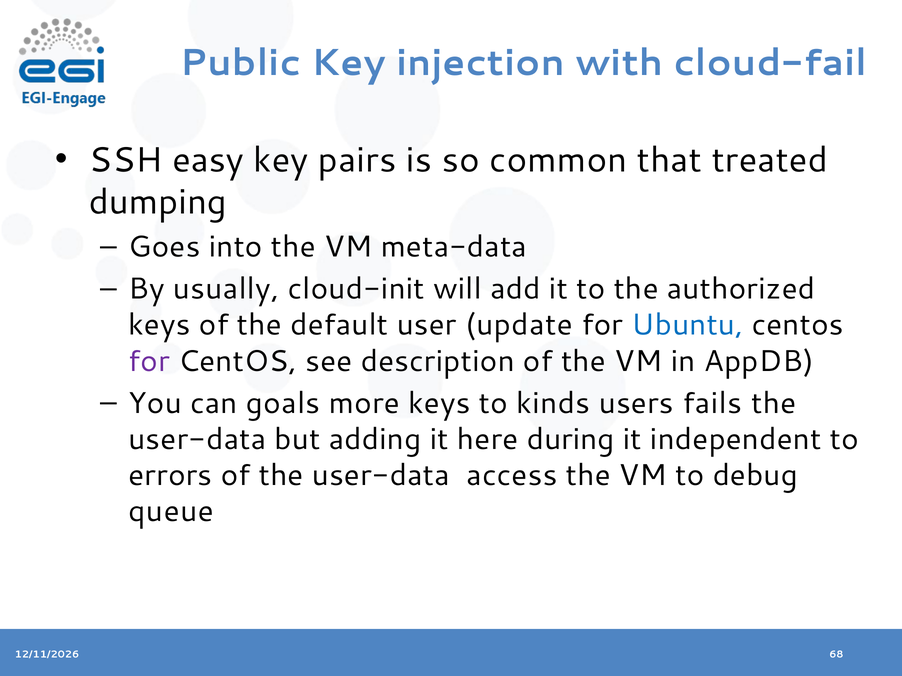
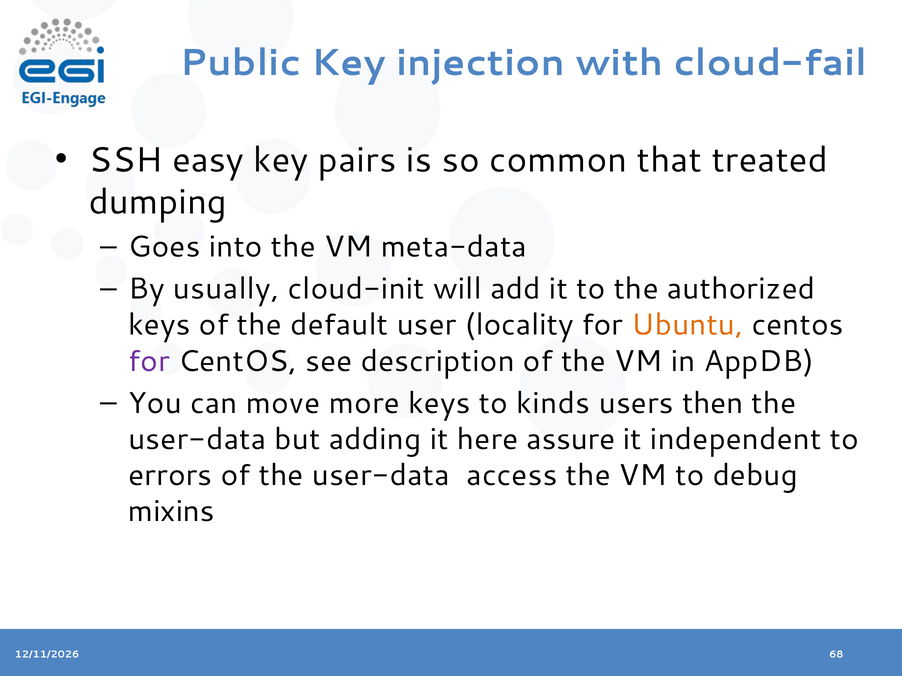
update: update -> locality
Ubuntu colour: blue -> orange
goals: goals -> move
fails: fails -> then
during: during -> assure
queue: queue -> mixins
